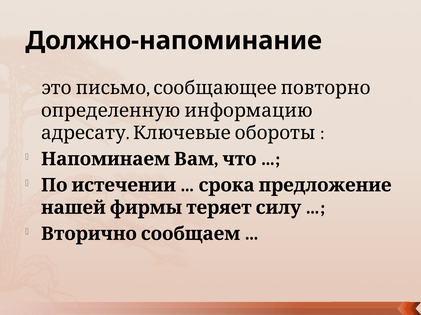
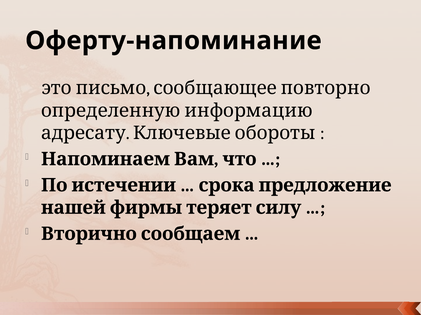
Должно-напоминание: Должно-напоминание -> Оферту-напоминание
